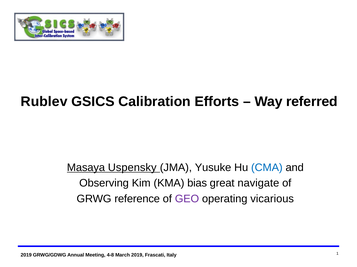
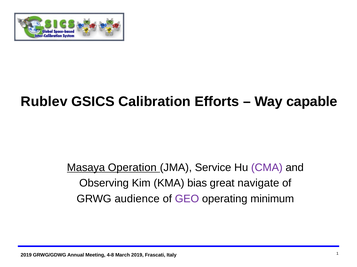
referred: referred -> capable
Uspensky: Uspensky -> Operation
Yusuke: Yusuke -> Service
CMA colour: blue -> purple
reference: reference -> audience
vicarious: vicarious -> minimum
